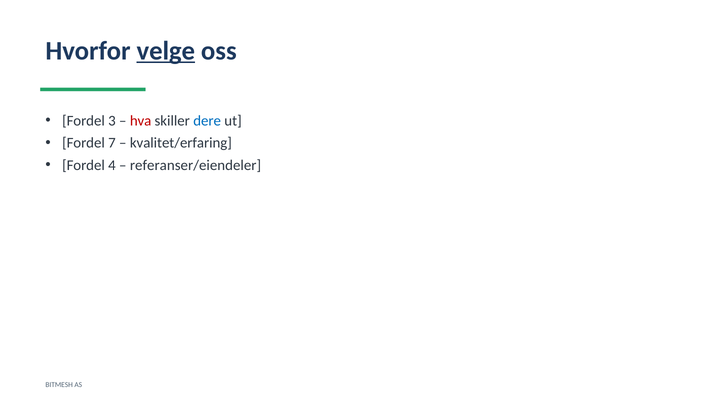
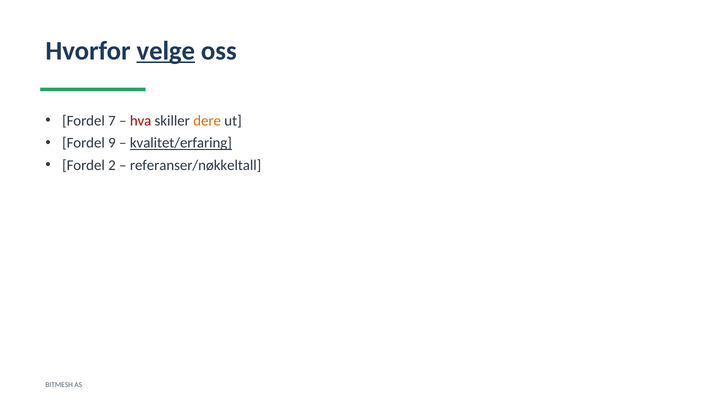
3: 3 -> 7
dere colour: blue -> orange
7: 7 -> 9
kvalitet/erfaring underline: none -> present
4: 4 -> 2
referanser/eiendeler: referanser/eiendeler -> referanser/nøkkeltall
